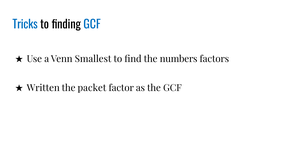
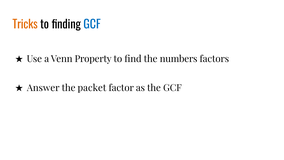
Tricks colour: blue -> orange
Smallest: Smallest -> Property
Written: Written -> Answer
